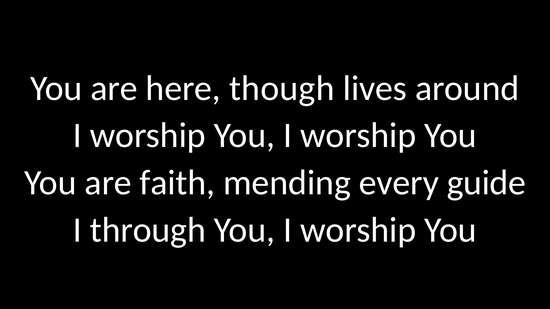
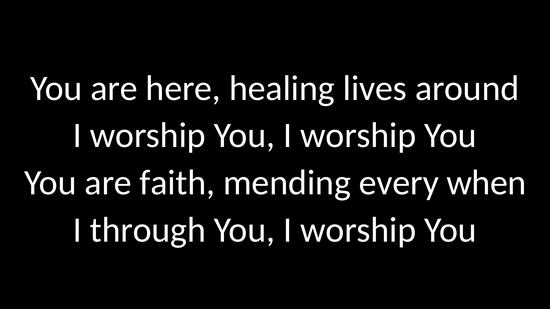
though: though -> healing
guide: guide -> when
